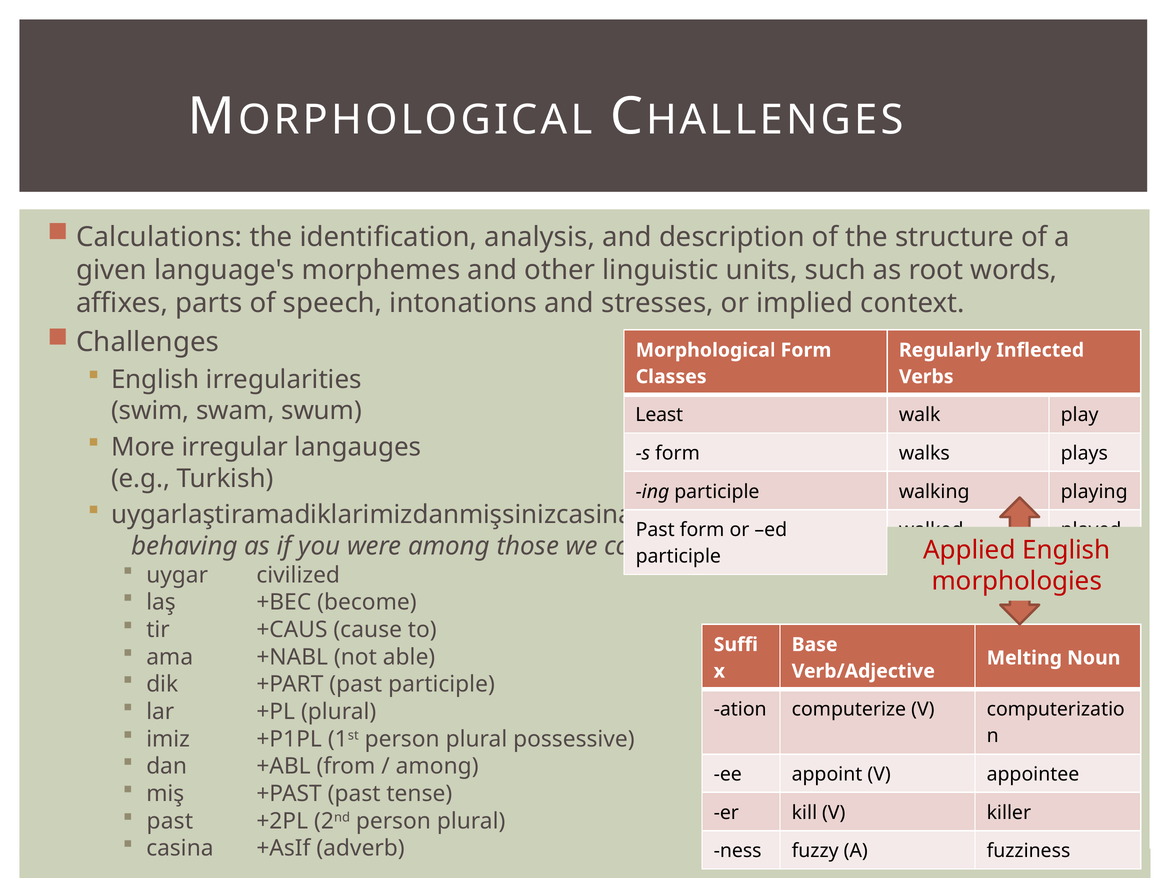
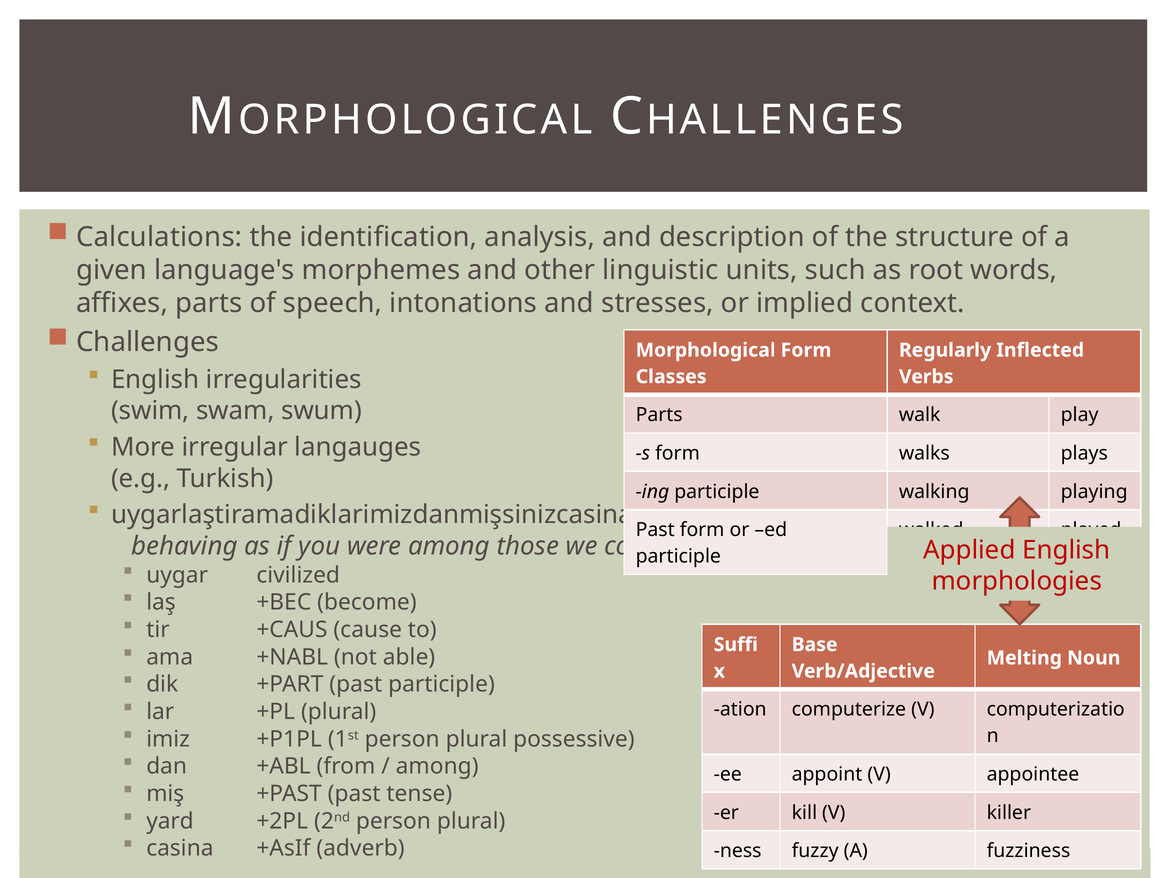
Least at (659, 415): Least -> Parts
past at (170, 821): past -> yard
